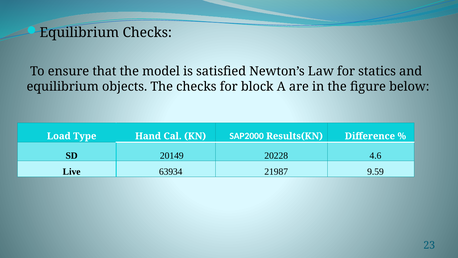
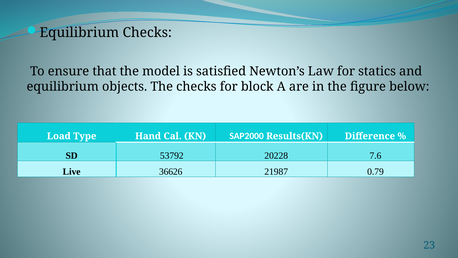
20149: 20149 -> 53792
4.6: 4.6 -> 7.6
63934: 63934 -> 36626
9.59: 9.59 -> 0.79
